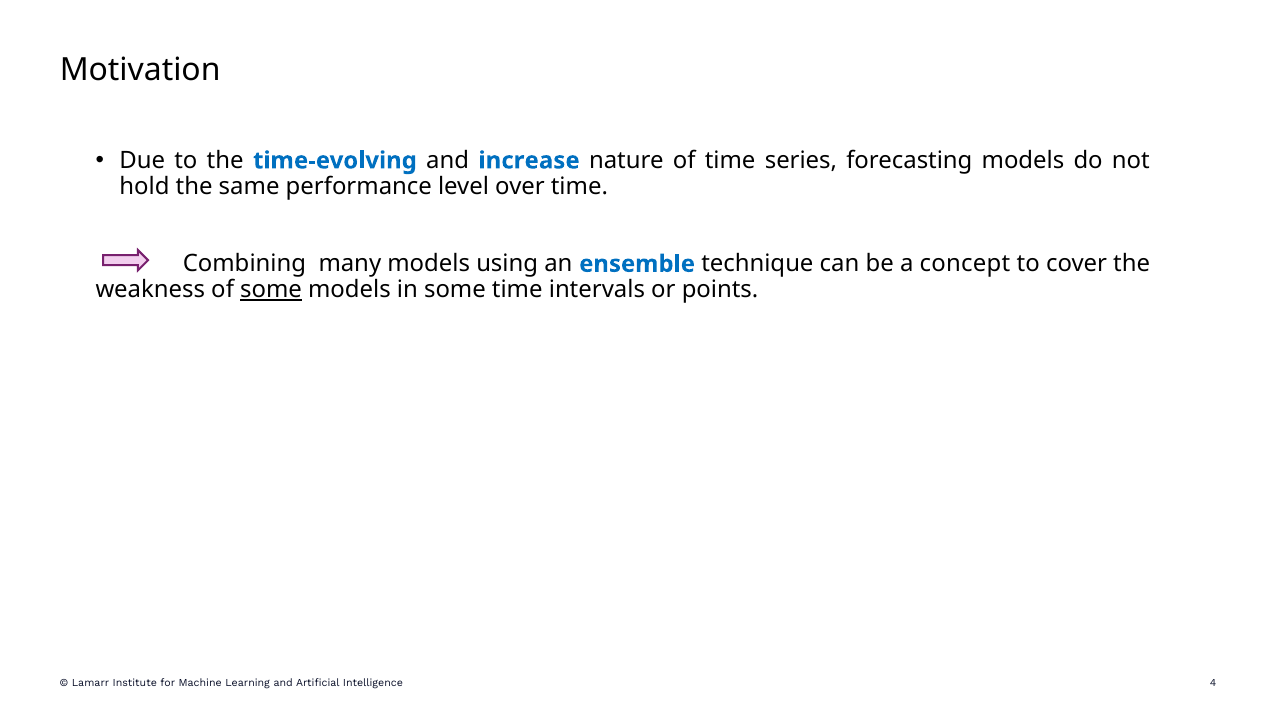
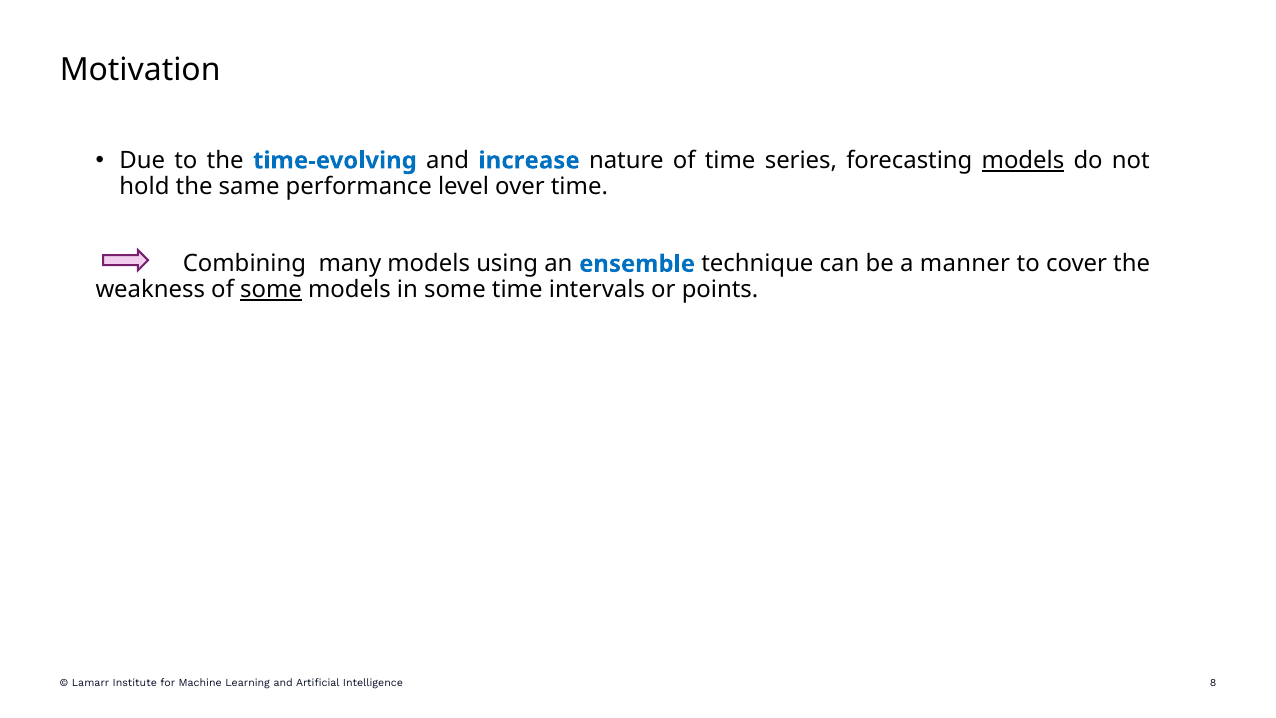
models at (1023, 161) underline: none -> present
concept: concept -> manner
4: 4 -> 8
